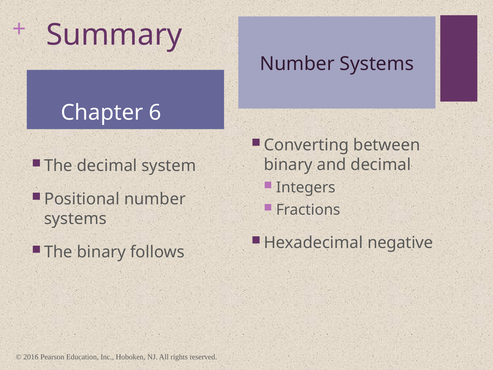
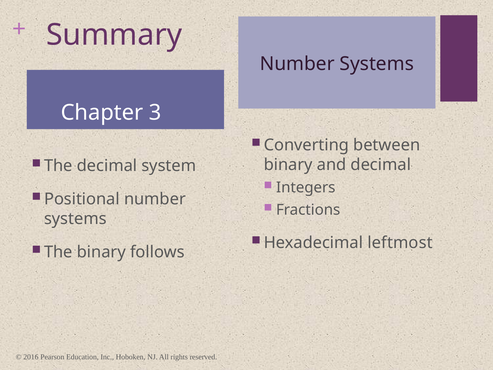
6: 6 -> 3
negative: negative -> leftmost
